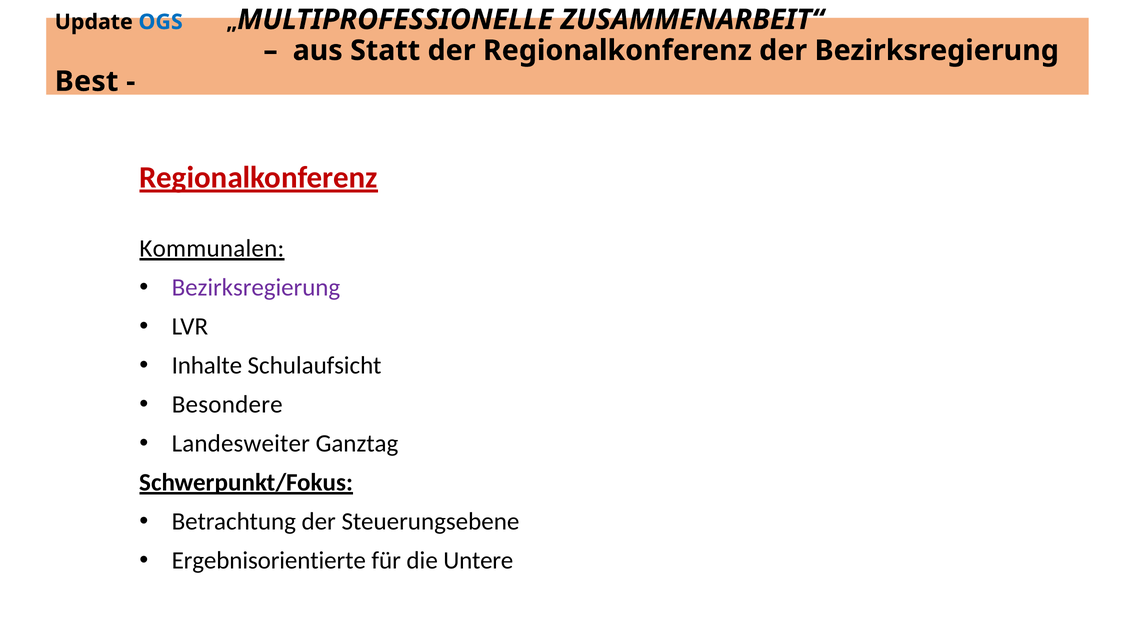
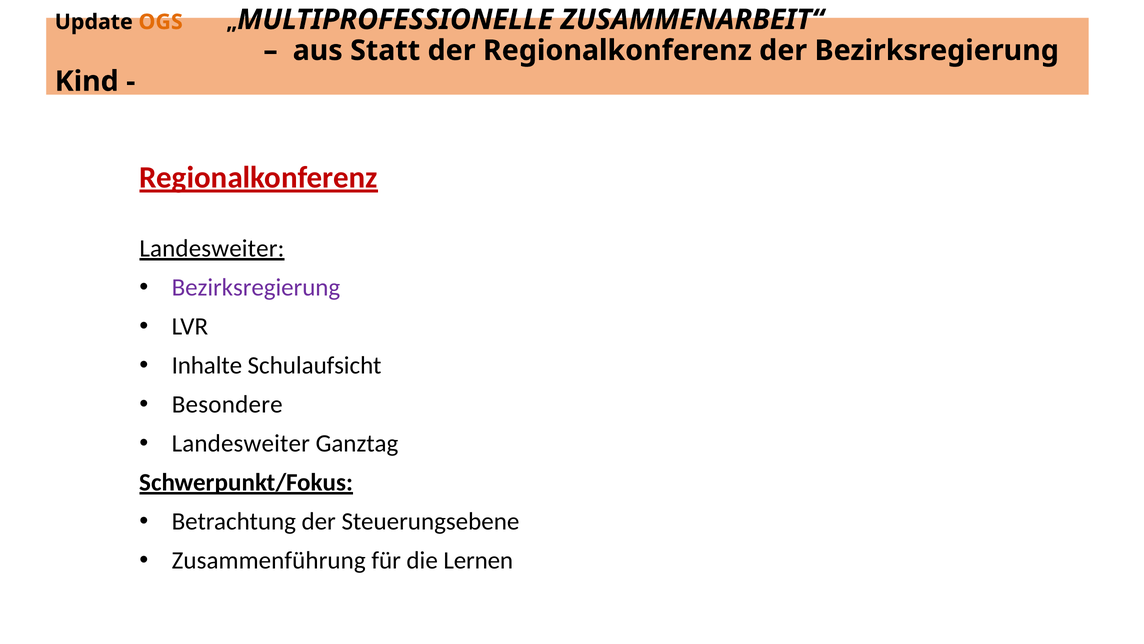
OGS colour: blue -> orange
Best: Best -> Kind
Kommunalen at (212, 248): Kommunalen -> Landesweiter
Ergebnisorientierte: Ergebnisorientierte -> Zusammenführung
Untere: Untere -> Lernen
